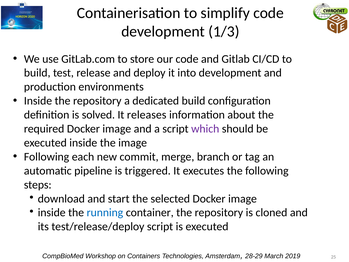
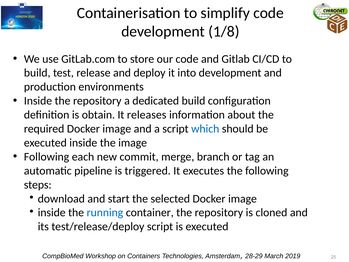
1/3: 1/3 -> 1/8
solved: solved -> obtain
which colour: purple -> blue
